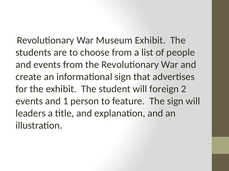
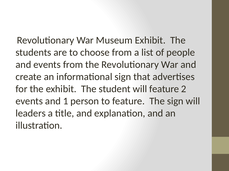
will foreign: foreign -> feature
